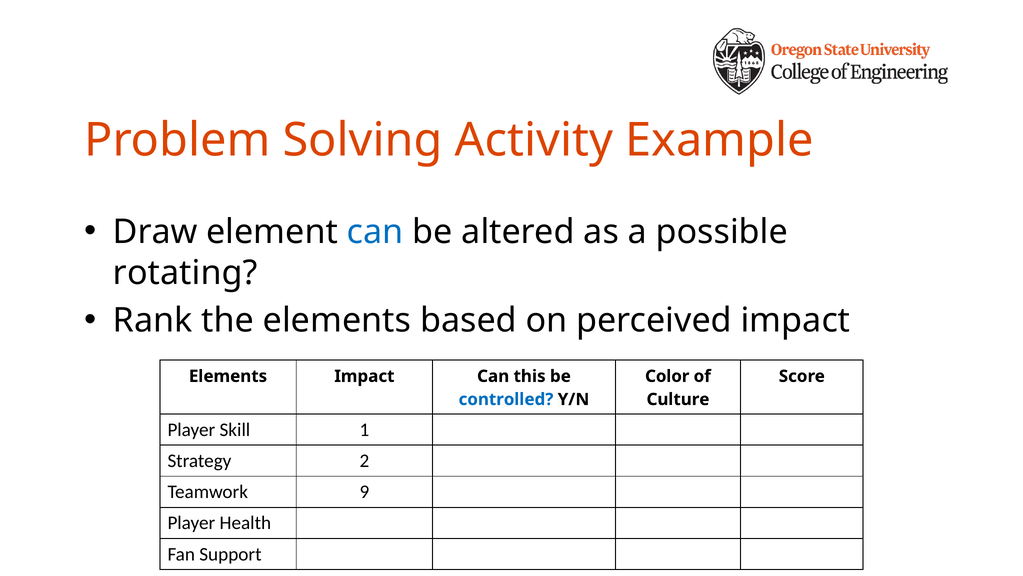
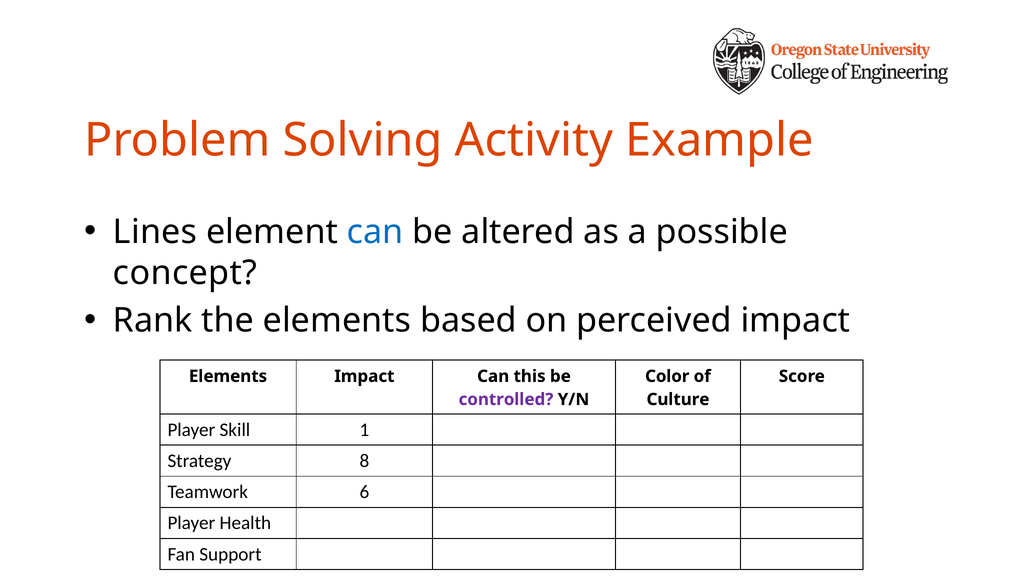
Draw: Draw -> Lines
rotating: rotating -> concept
controlled colour: blue -> purple
2: 2 -> 8
9: 9 -> 6
